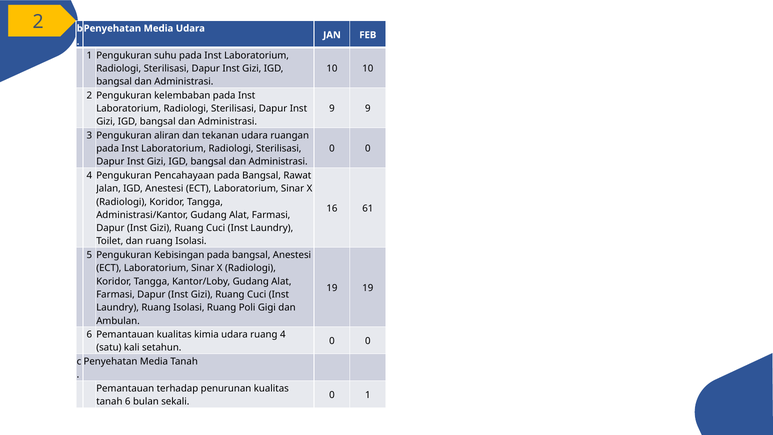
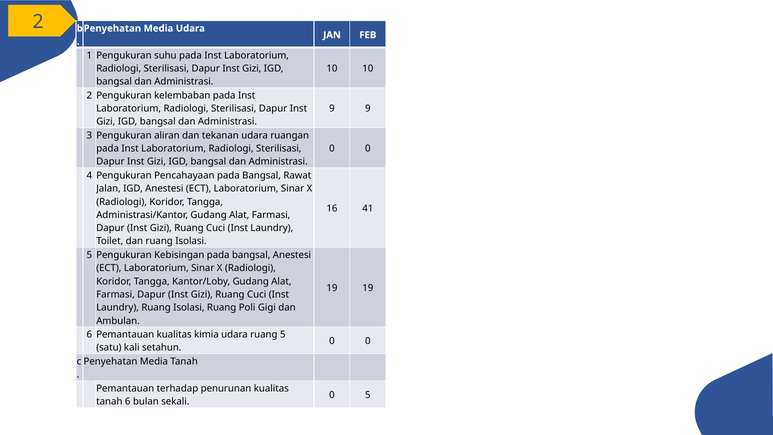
61: 61 -> 41
ruang 4: 4 -> 5
0 1: 1 -> 5
